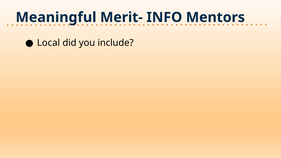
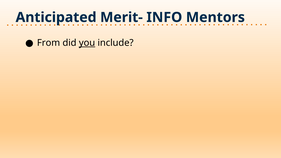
Meaningful: Meaningful -> Anticipated
Local: Local -> From
you underline: none -> present
